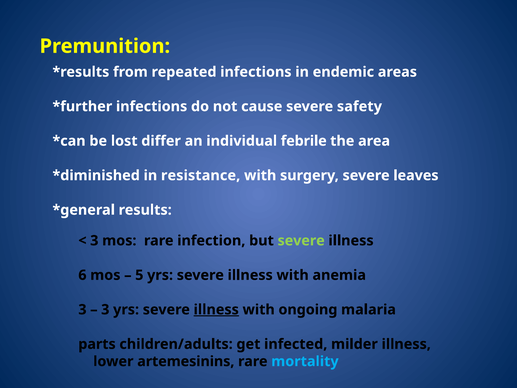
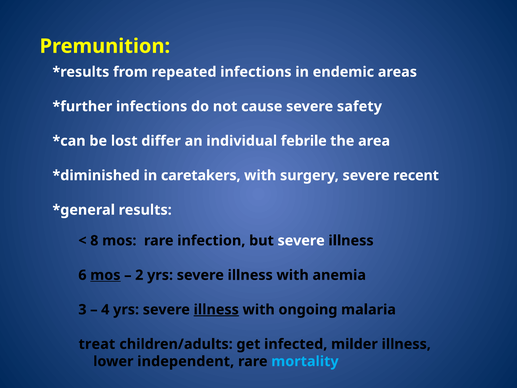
resistance: resistance -> caretakers
leaves: leaves -> recent
3 at (94, 240): 3 -> 8
severe at (301, 240) colour: light green -> white
mos at (105, 275) underline: none -> present
5: 5 -> 2
3 at (105, 309): 3 -> 4
parts: parts -> treat
artemesinins: artemesinins -> independent
